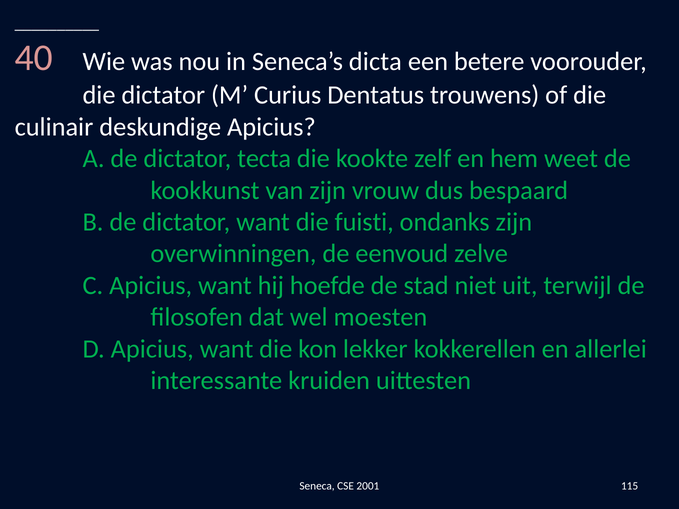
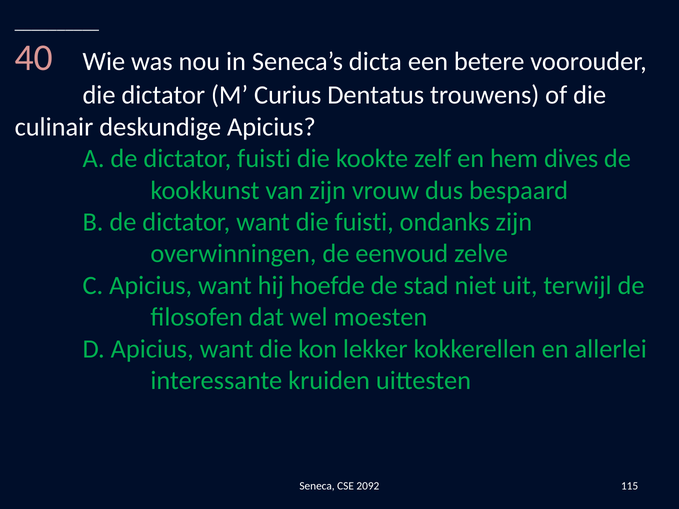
dictator tecta: tecta -> fuisti
weet: weet -> dives
2001: 2001 -> 2092
